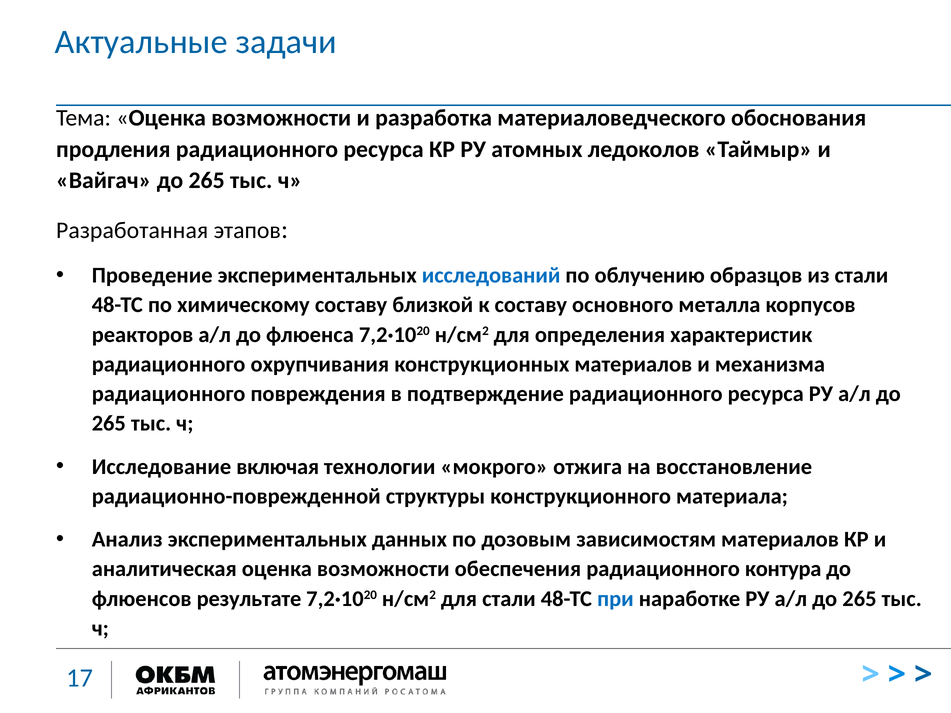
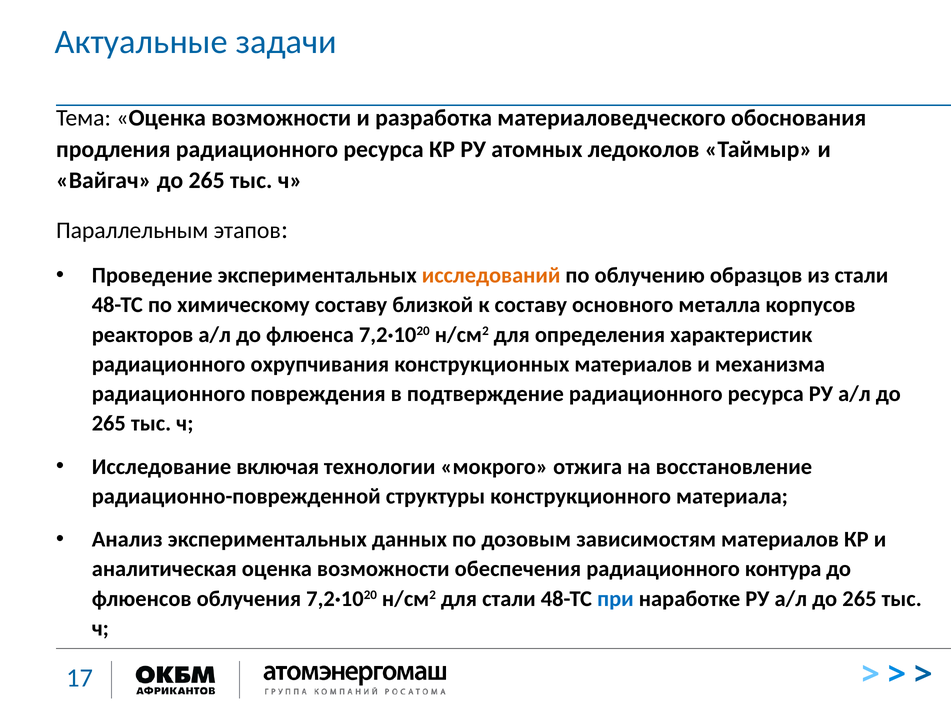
Разработанная: Разработанная -> Параллельным
исследований colour: blue -> orange
результате: результате -> облучения
